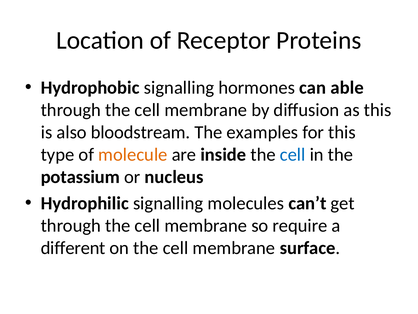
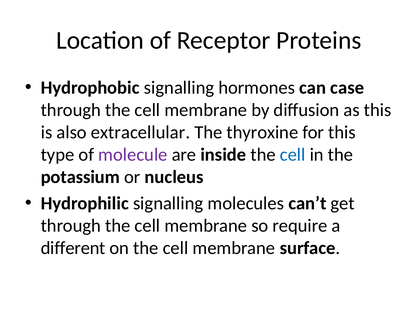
able: able -> case
bloodstream: bloodstream -> extracellular
examples: examples -> thyroxine
molecule colour: orange -> purple
